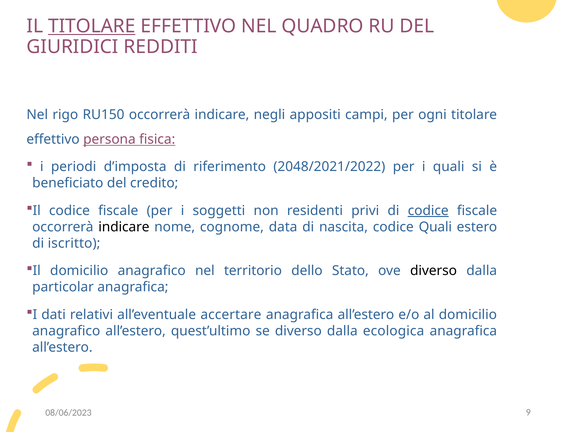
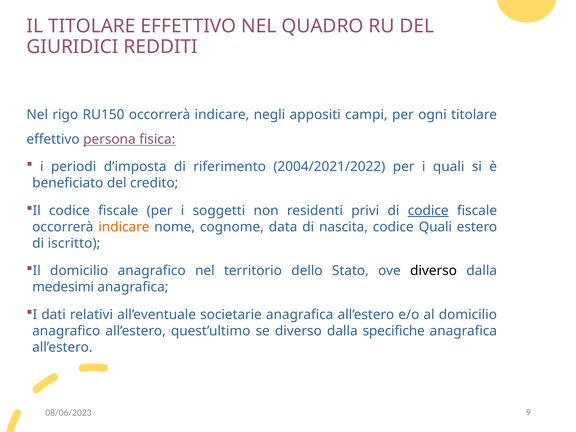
TITOLARE at (92, 26) underline: present -> none
2048/2021/2022: 2048/2021/2022 -> 2004/2021/2022
indicare at (124, 227) colour: black -> orange
particolar: particolar -> medesimi
accertare: accertare -> societarie
ecologica: ecologica -> specifiche
